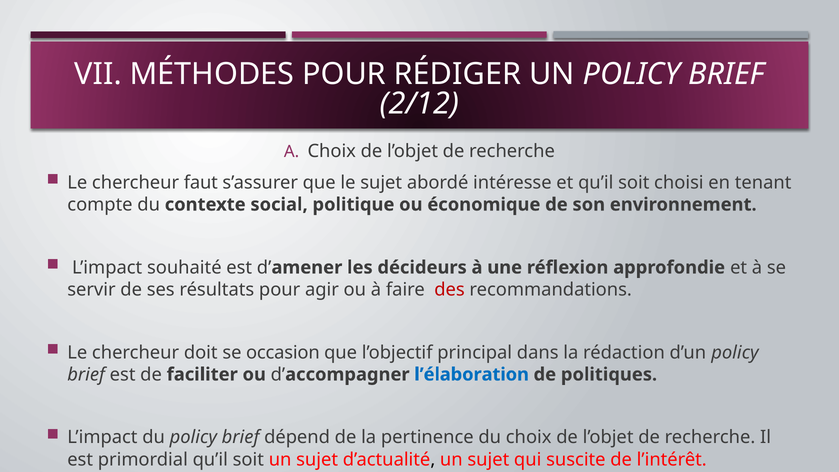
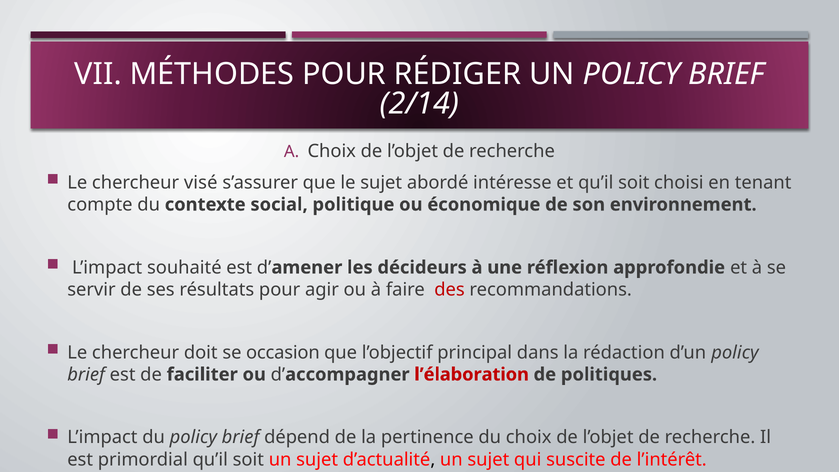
2/12: 2/12 -> 2/14
faut: faut -> visé
l’élaboration colour: blue -> red
